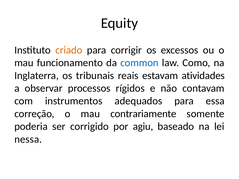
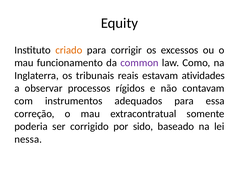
common colour: blue -> purple
contrariamente: contrariamente -> extracontratual
agiu: agiu -> sido
